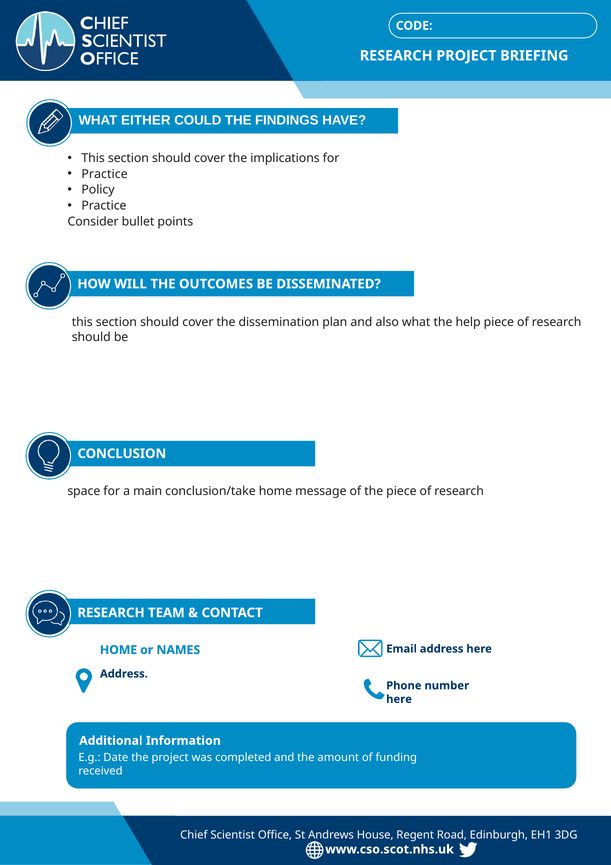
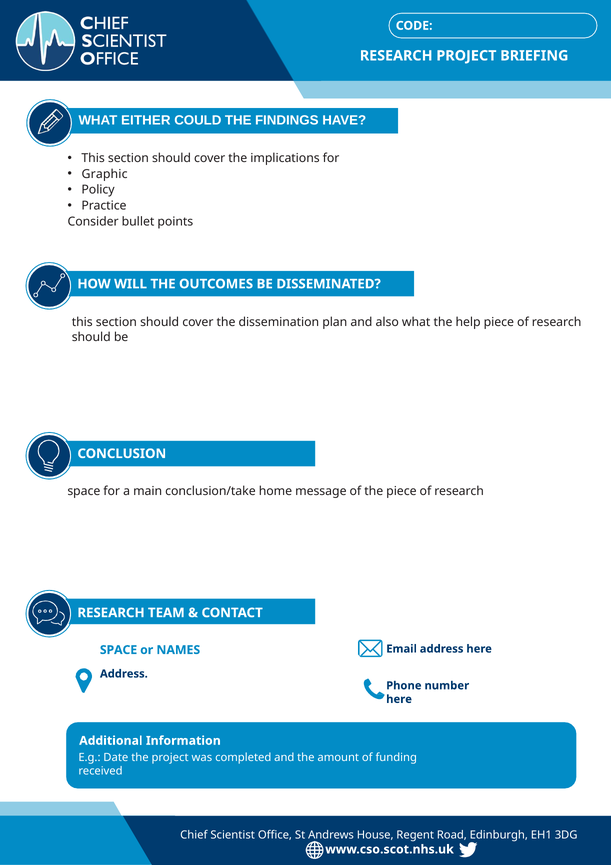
Practice at (105, 174): Practice -> Graphic
HOME at (118, 650): HOME -> SPACE
